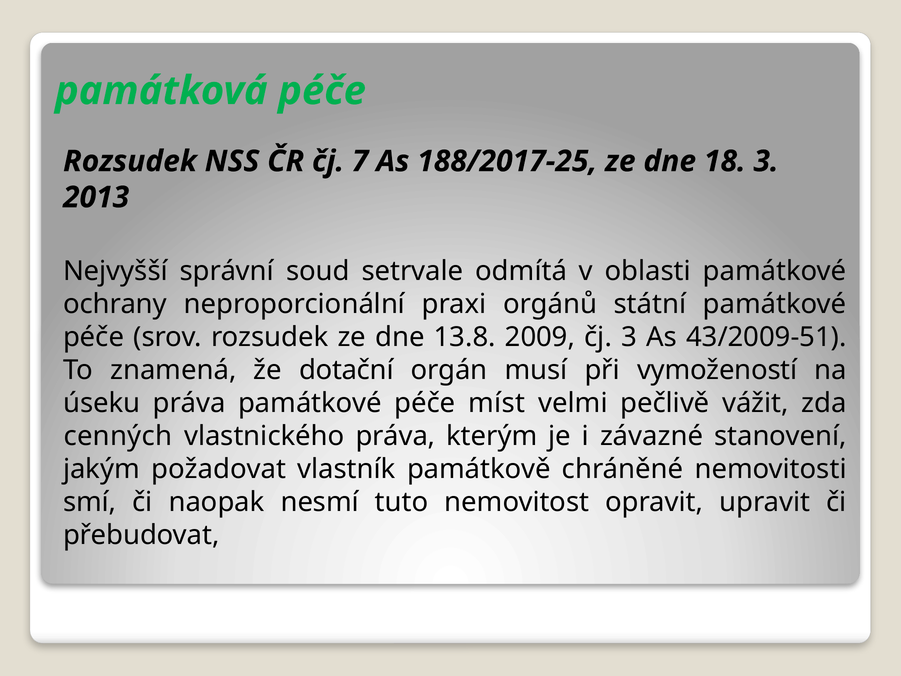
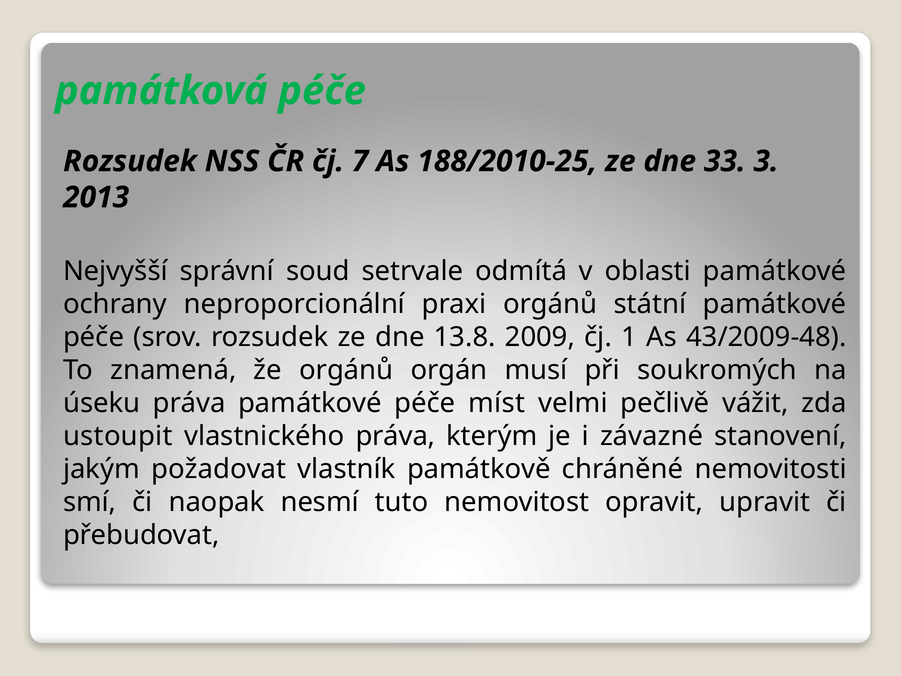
188/2017-25: 188/2017-25 -> 188/2010-25
18: 18 -> 33
čj 3: 3 -> 1
43/2009-51: 43/2009-51 -> 43/2009-48
že dotační: dotační -> orgánů
vymožeností: vymožeností -> soukromých
cenných: cenných -> ustoupit
